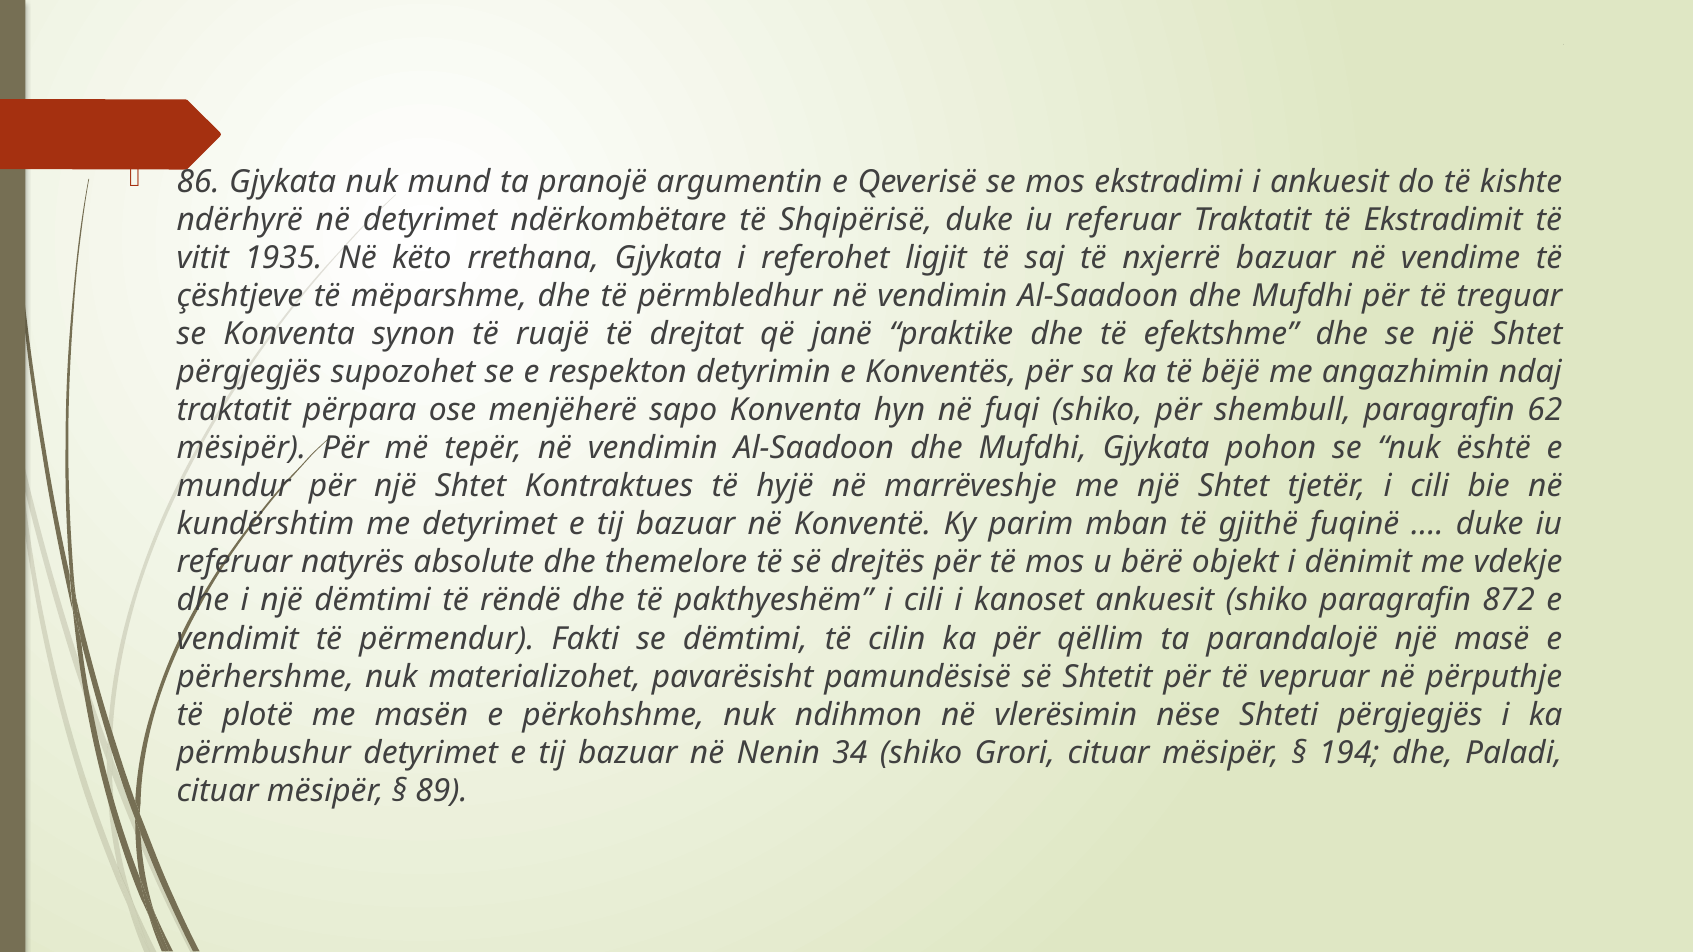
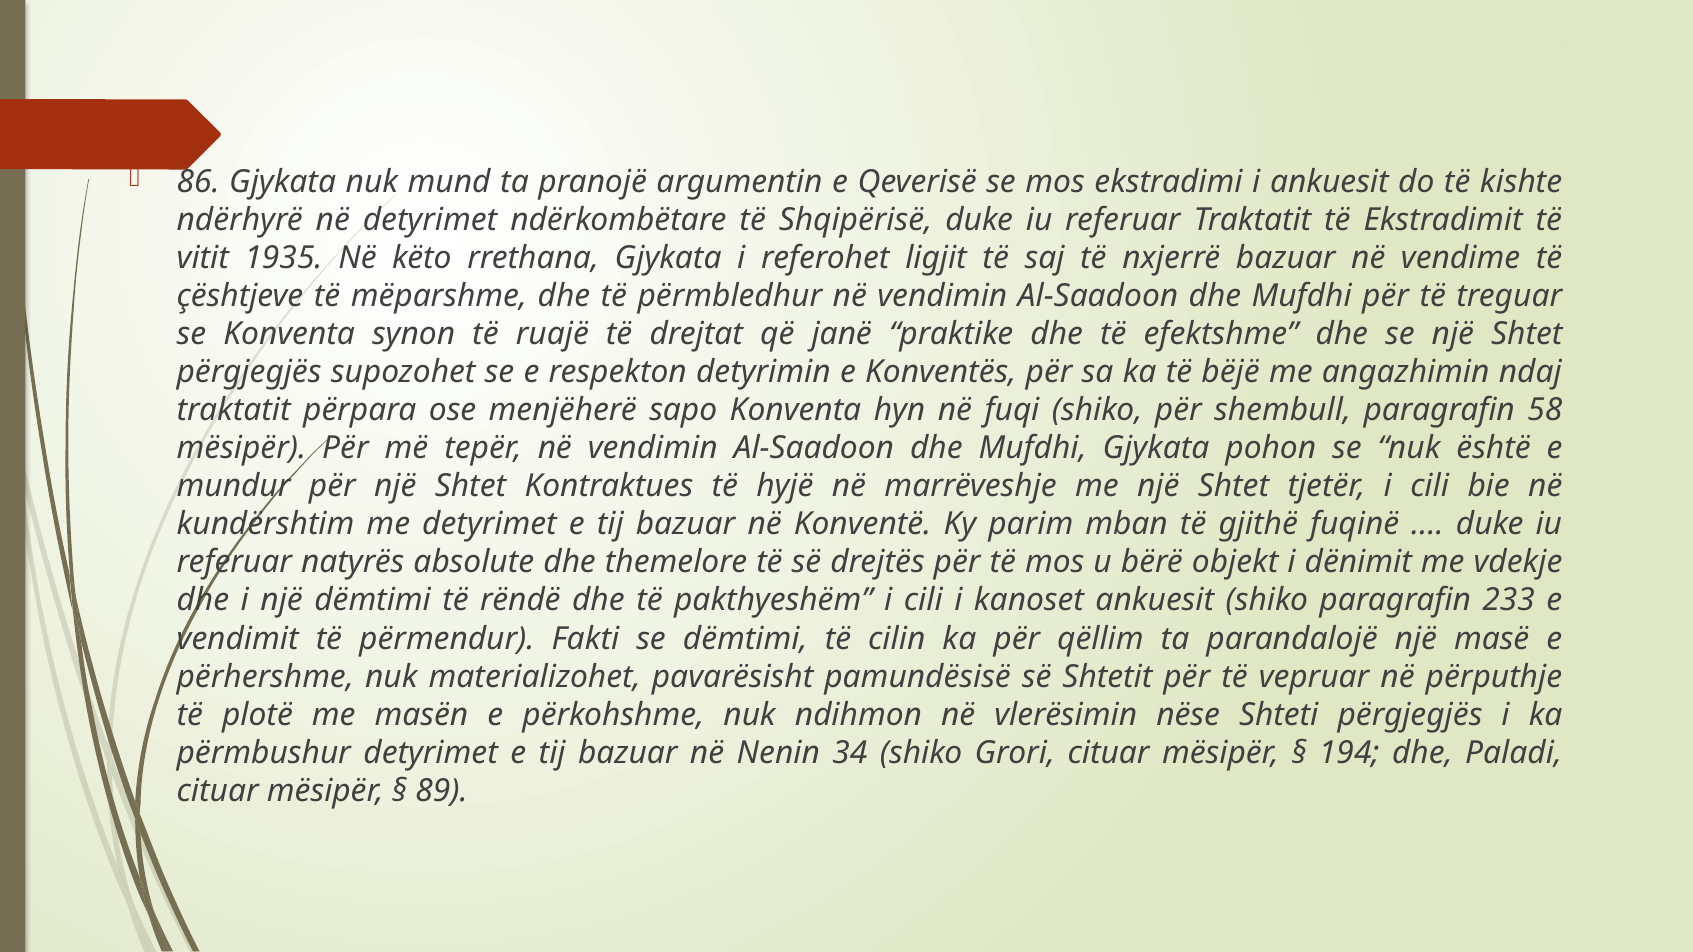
62: 62 -> 58
872: 872 -> 233
